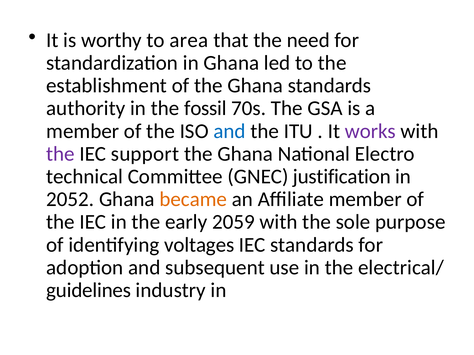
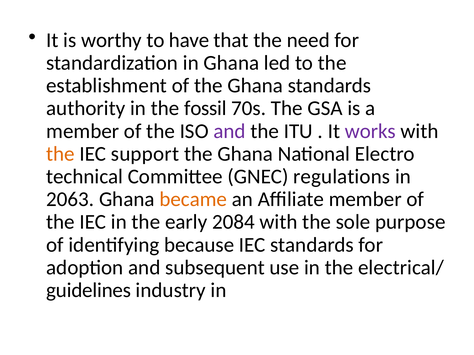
area: area -> have
and at (229, 131) colour: blue -> purple
the at (61, 154) colour: purple -> orange
justification: justification -> regulations
2052: 2052 -> 2063
2059: 2059 -> 2084
voltages: voltages -> because
